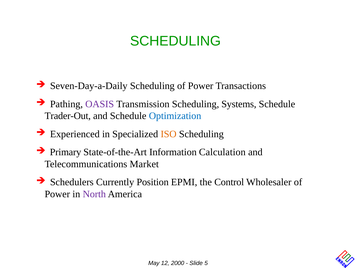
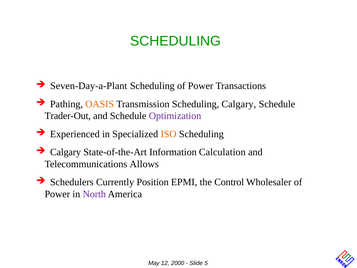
Seven-Day-a-Daily: Seven-Day-a-Daily -> Seven-Day-a-Plant
OASIS colour: purple -> orange
Scheduling Systems: Systems -> Calgary
Optimization colour: blue -> purple
Primary at (66, 152): Primary -> Calgary
Market: Market -> Allows
